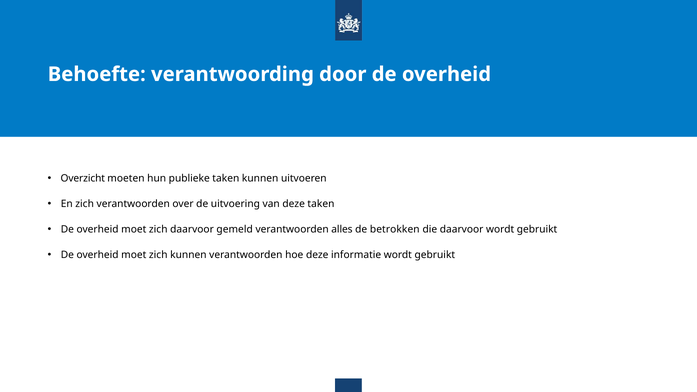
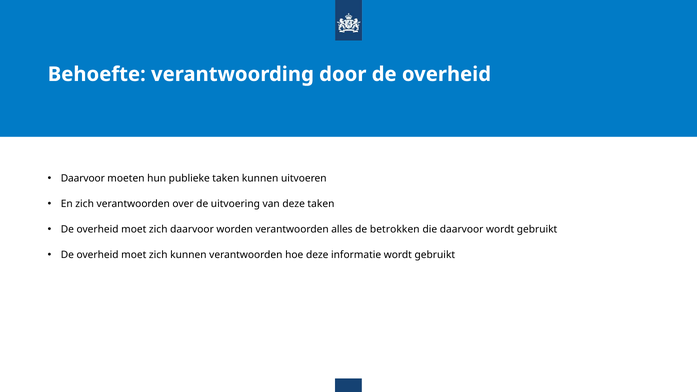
Overzicht at (83, 178): Overzicht -> Daarvoor
gemeld: gemeld -> worden
